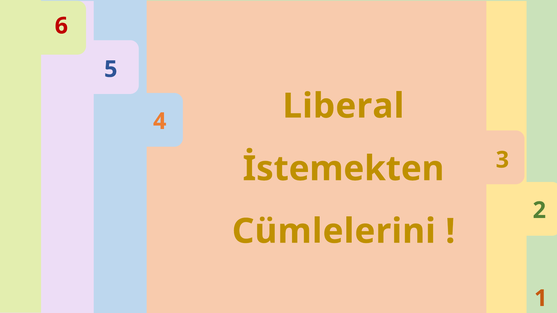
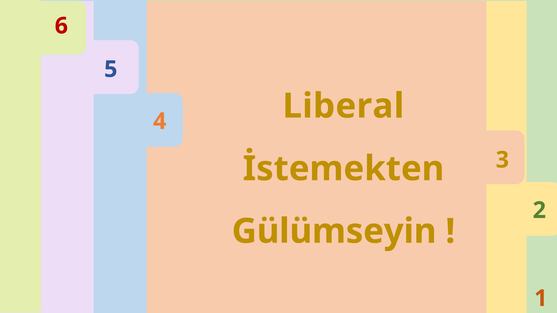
Cümlelerini: Cümlelerini -> Gülümseyin
